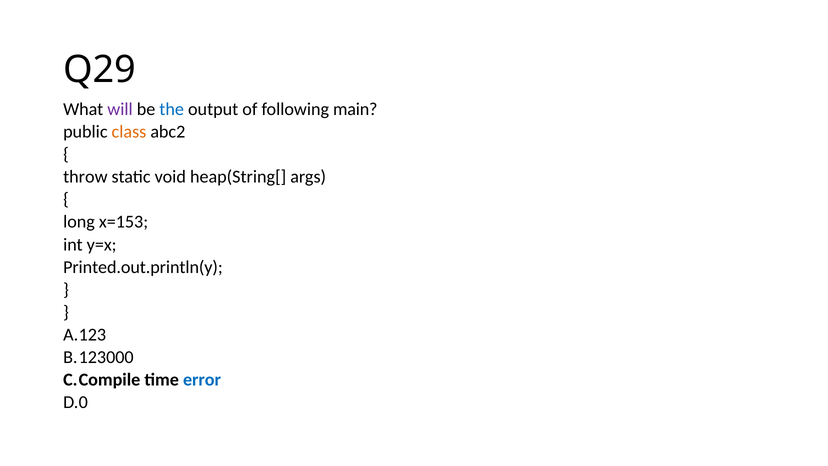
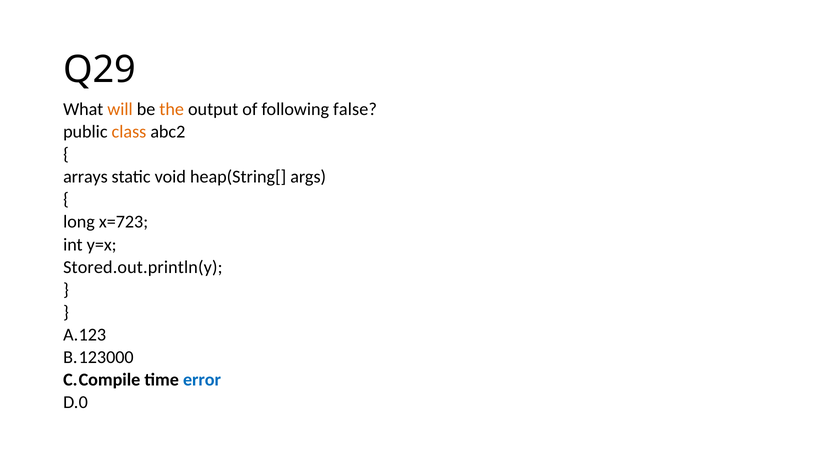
will colour: purple -> orange
the colour: blue -> orange
main: main -> false
throw: throw -> arrays
x=153: x=153 -> x=723
Printed.out.println(y: Printed.out.println(y -> Stored.out.println(y
